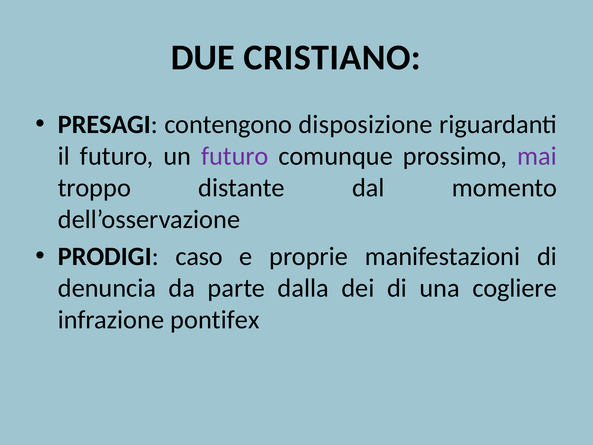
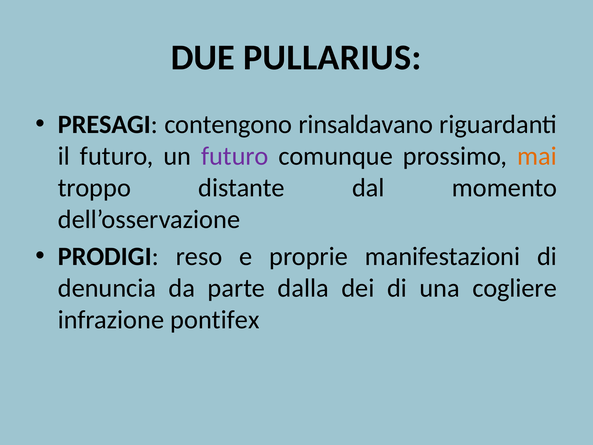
CRISTIANO: CRISTIANO -> PULLARIUS
disposizione: disposizione -> rinsaldavano
mai colour: purple -> orange
caso: caso -> reso
